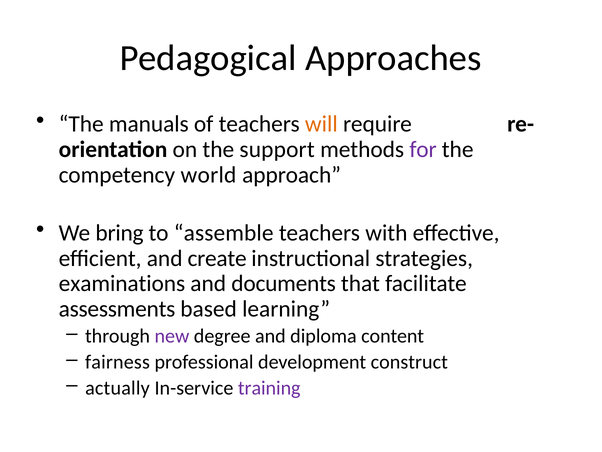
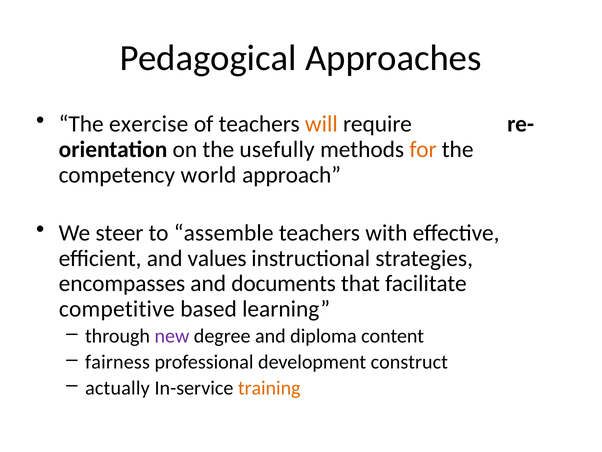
manuals: manuals -> exercise
support: support -> usefully
for colour: purple -> orange
bring: bring -> steer
create: create -> values
examinations: examinations -> encompasses
assessments: assessments -> competitive
training colour: purple -> orange
